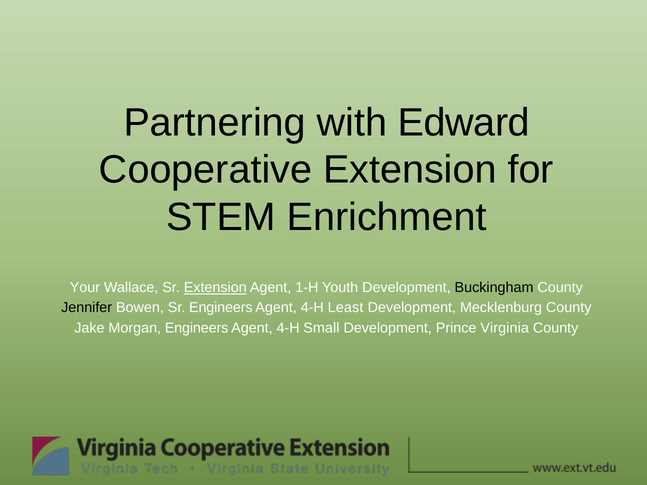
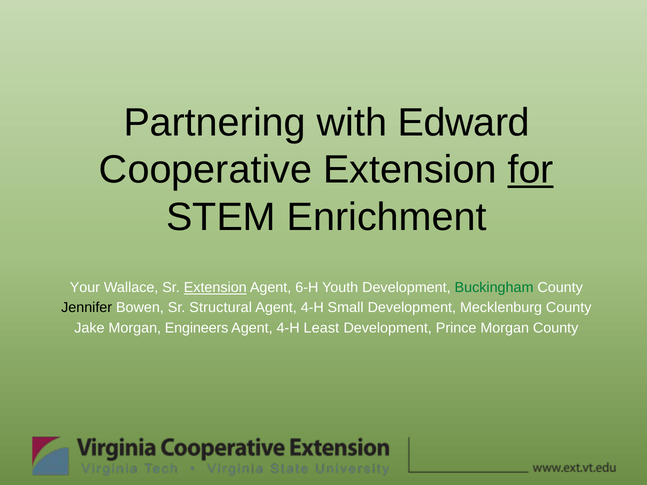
for underline: none -> present
1-H: 1-H -> 6-H
Buckingham colour: black -> green
Sr Engineers: Engineers -> Structural
Least: Least -> Small
Small: Small -> Least
Prince Virginia: Virginia -> Morgan
